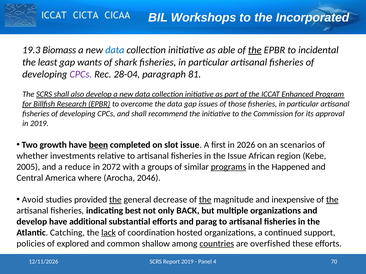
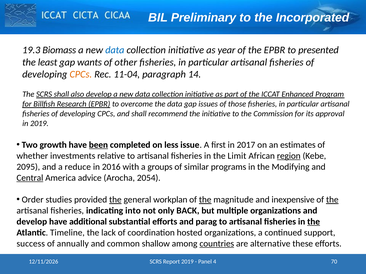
Workshops: Workshops -> Preliminary
able: able -> year
the at (255, 50) underline: present -> none
incidental: incidental -> presented
shark: shark -> other
CPCs at (81, 74) colour: purple -> orange
28-04: 28-04 -> 11-04
81: 81 -> 14
slot: slot -> less
2026: 2026 -> 2017
scenarios: scenarios -> estimates
the Issue: Issue -> Limit
region underline: none -> present
2005: 2005 -> 2095
2072: 2072 -> 2016
programs underline: present -> none
Happened: Happened -> Modifying
Central underline: none -> present
where: where -> advice
2046: 2046 -> 2054
Avoid: Avoid -> Order
decrease: decrease -> workplan
best: best -> into
the at (314, 222) underline: none -> present
Catching: Catching -> Timeline
lack underline: present -> none
policies: policies -> success
explored: explored -> annually
overfished: overfished -> alternative
